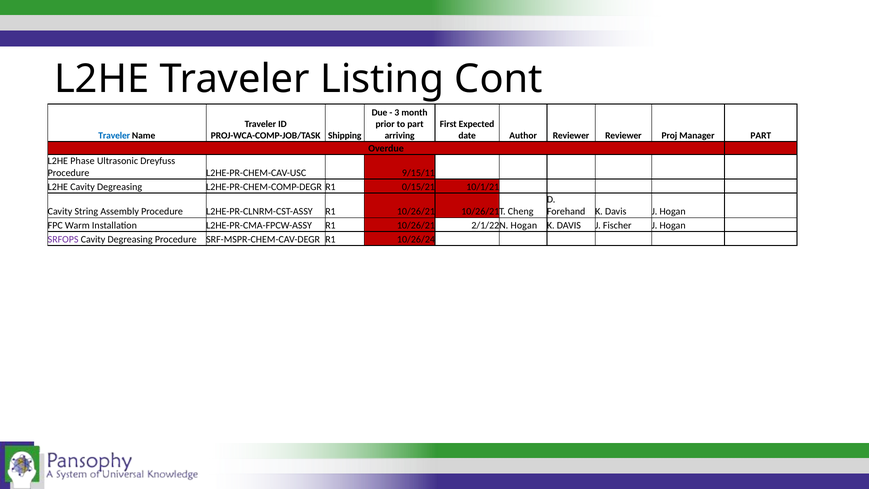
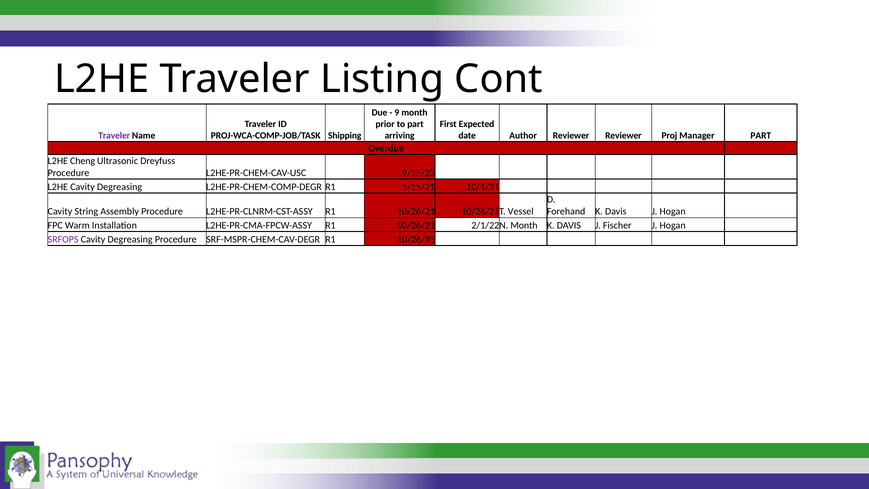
3: 3 -> 9
Traveler at (114, 136) colour: blue -> purple
Phase: Phase -> Cheng
9/15/11: 9/15/11 -> 9/15/23
0/15/21: 0/15/21 -> 5/15/21
Cheng: Cheng -> Vessel
Hogan at (524, 225): Hogan -> Month
10/26/24: 10/26/24 -> 10/26/95
